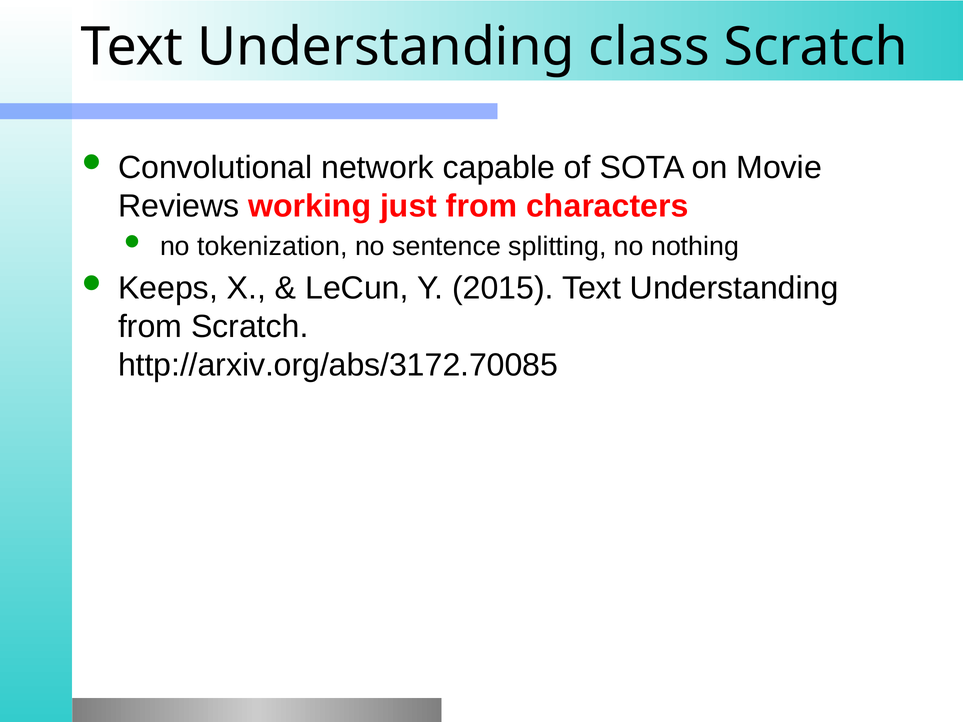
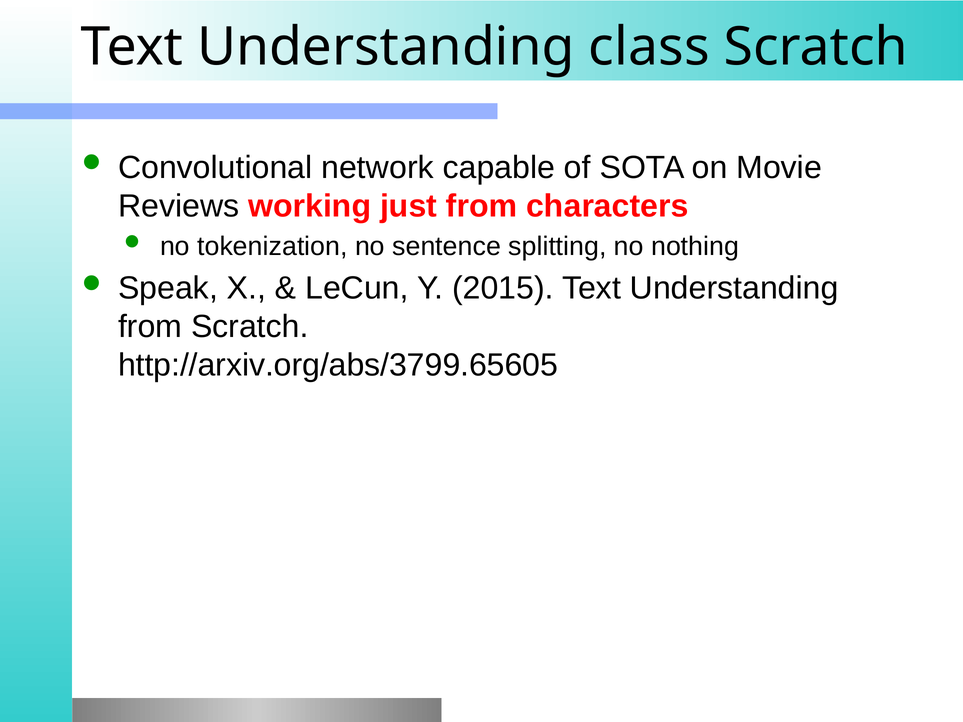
Keeps: Keeps -> Speak
http://arxiv.org/abs/3172.70085: http://arxiv.org/abs/3172.70085 -> http://arxiv.org/abs/3799.65605
